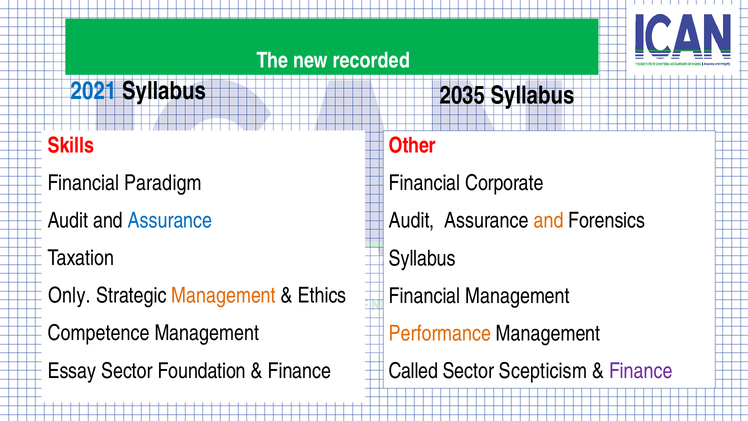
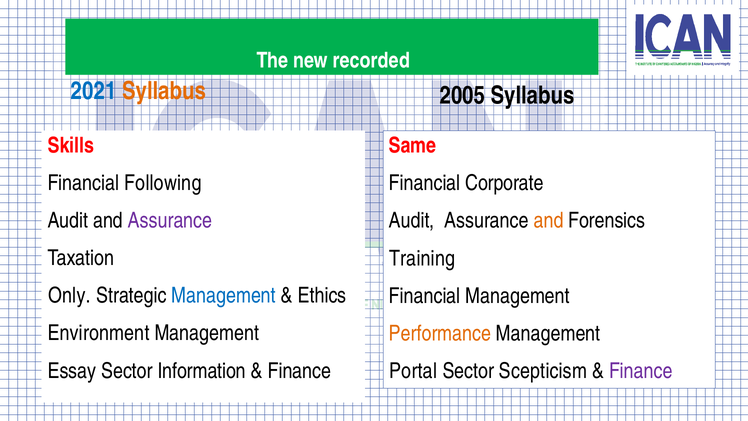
Syllabus at (164, 91) colour: black -> orange
2035: 2035 -> 2005
Other: Other -> Same
Paradigm: Paradigm -> Following
Assurance at (170, 220) colour: blue -> purple
Syllabus at (422, 258): Syllabus -> Training
Management at (224, 296) colour: orange -> blue
Competence: Competence -> Environment
Foundation: Foundation -> Information
Called: Called -> Portal
